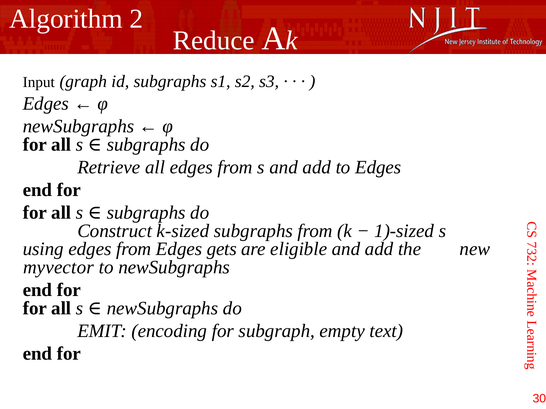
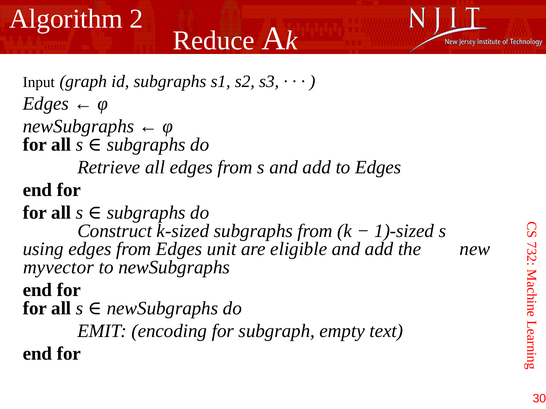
gets: gets -> unit
